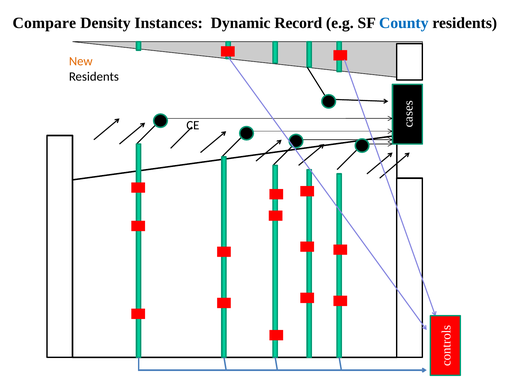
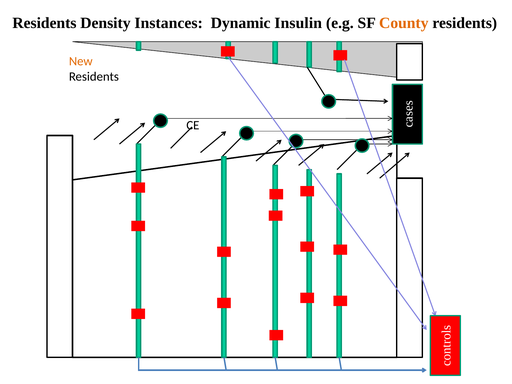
Compare at (44, 23): Compare -> Residents
Record: Record -> Insulin
County colour: blue -> orange
